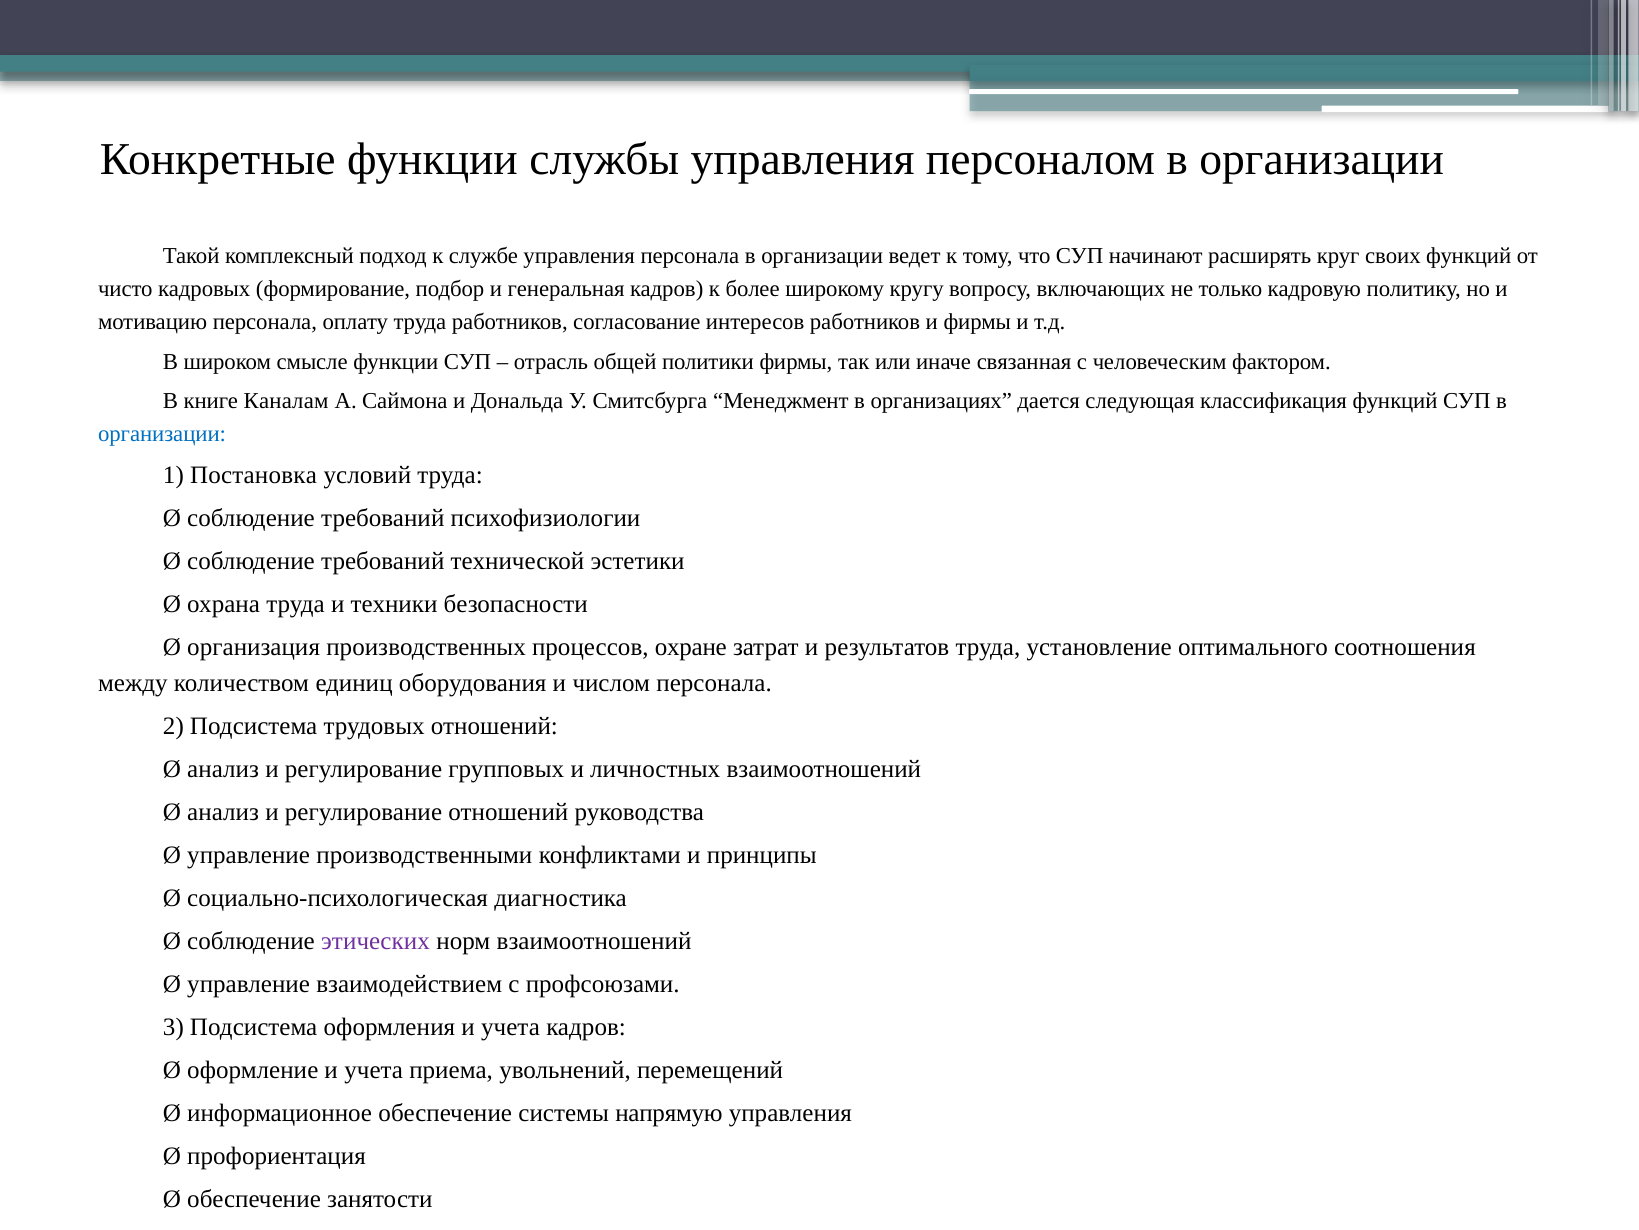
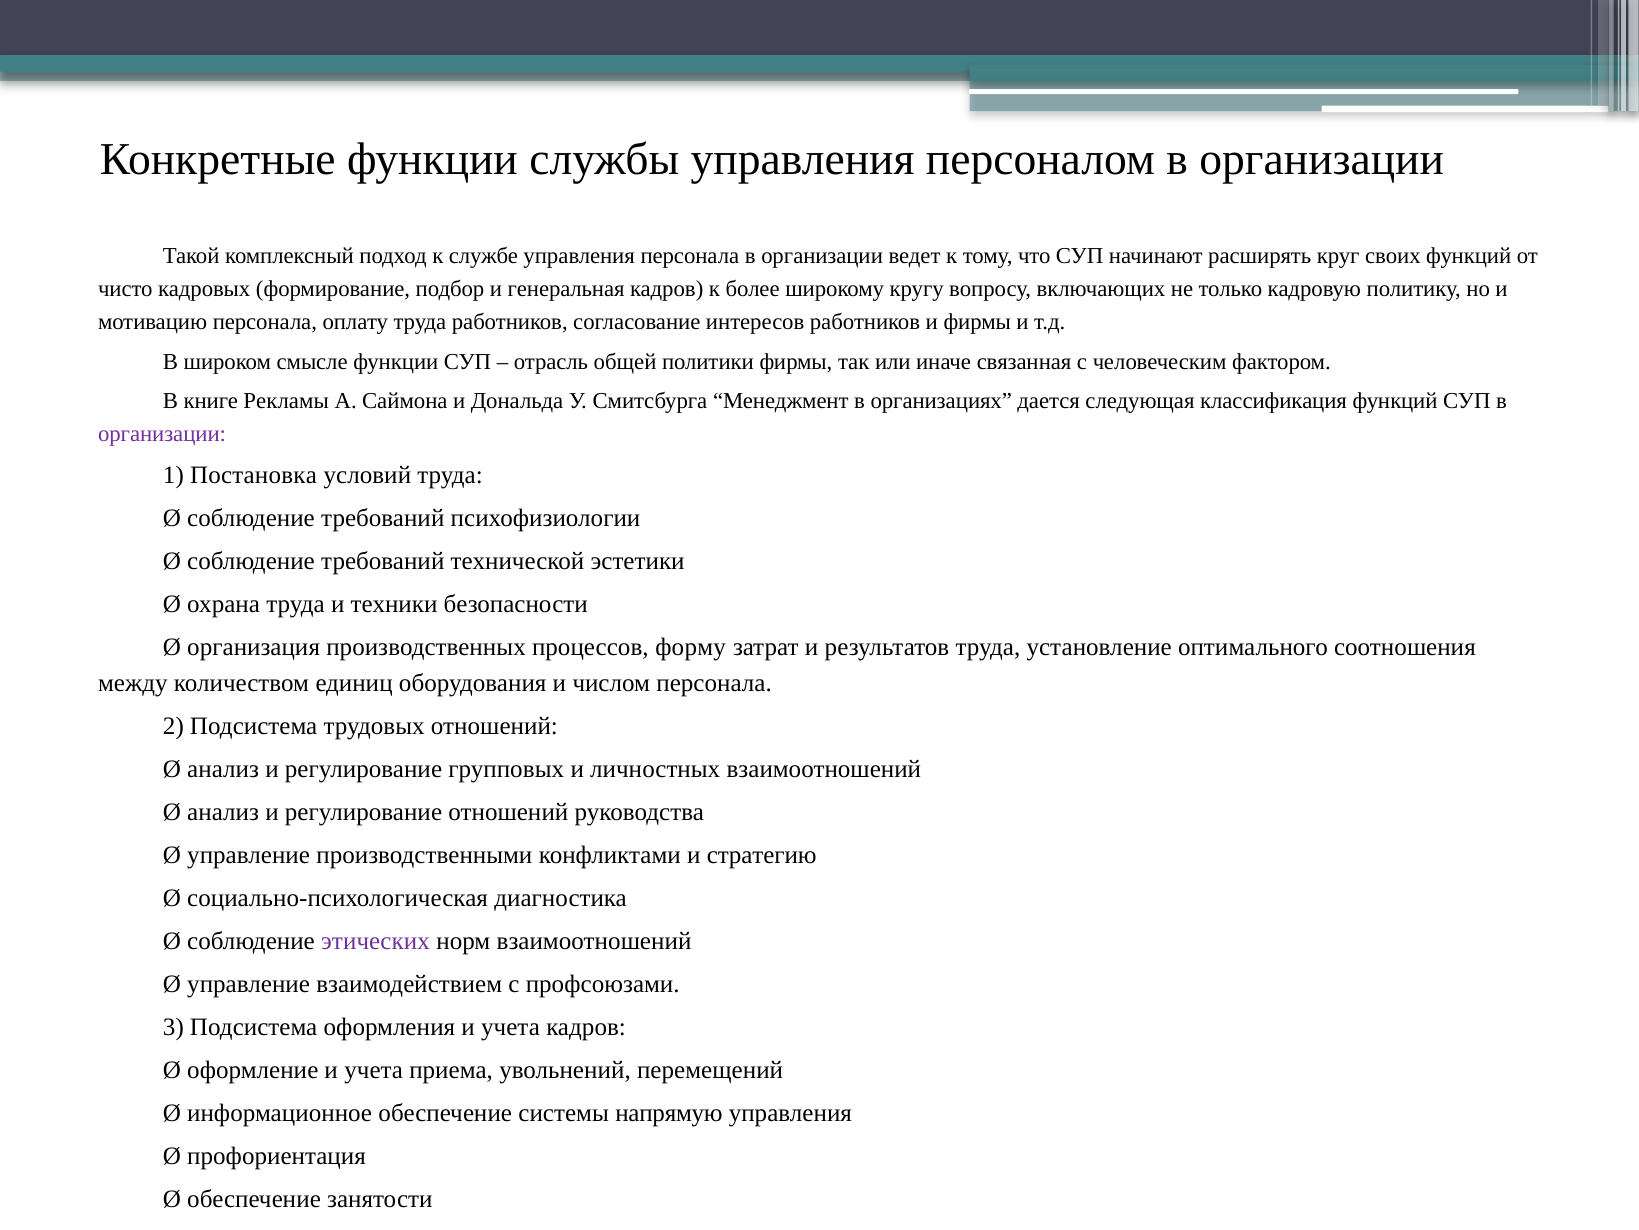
Каналам: Каналам -> Рекламы
организации at (162, 434) colour: blue -> purple
охране: охране -> форму
принципы: принципы -> стратегию
